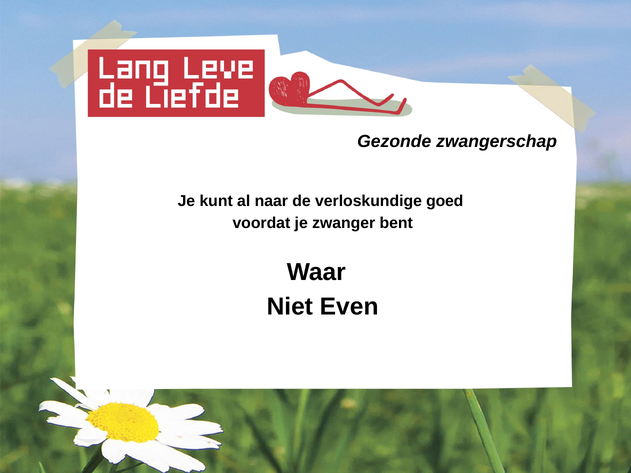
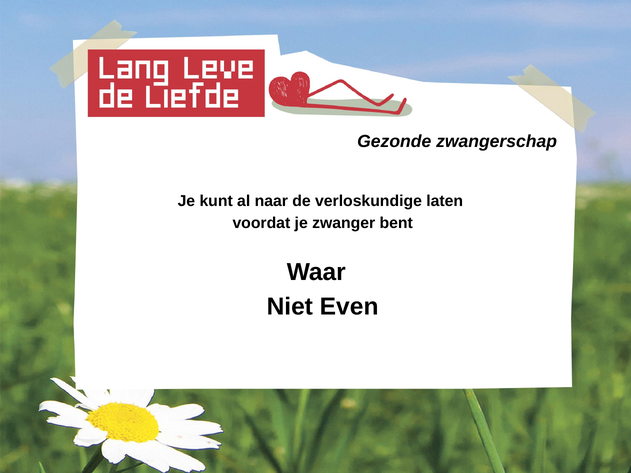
goed: goed -> laten
